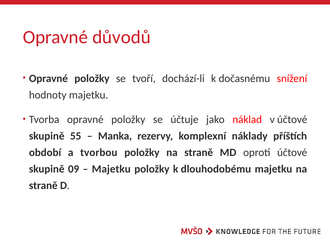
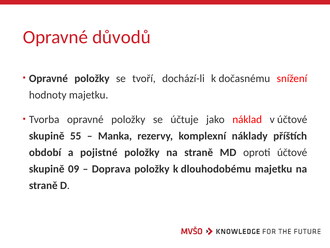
tvorbou: tvorbou -> pojistné
Majetku at (111, 169): Majetku -> Doprava
